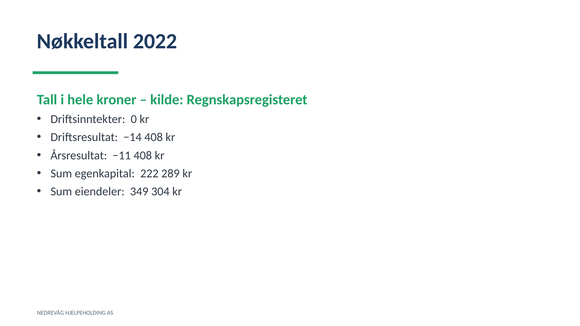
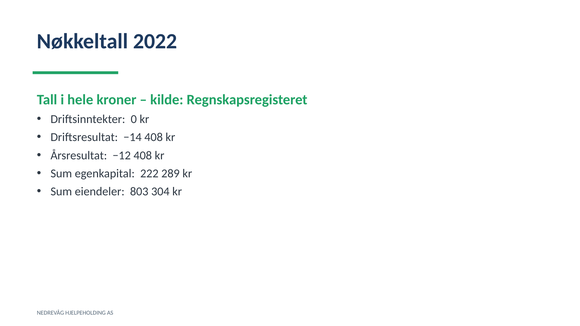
−11: −11 -> −12
349: 349 -> 803
